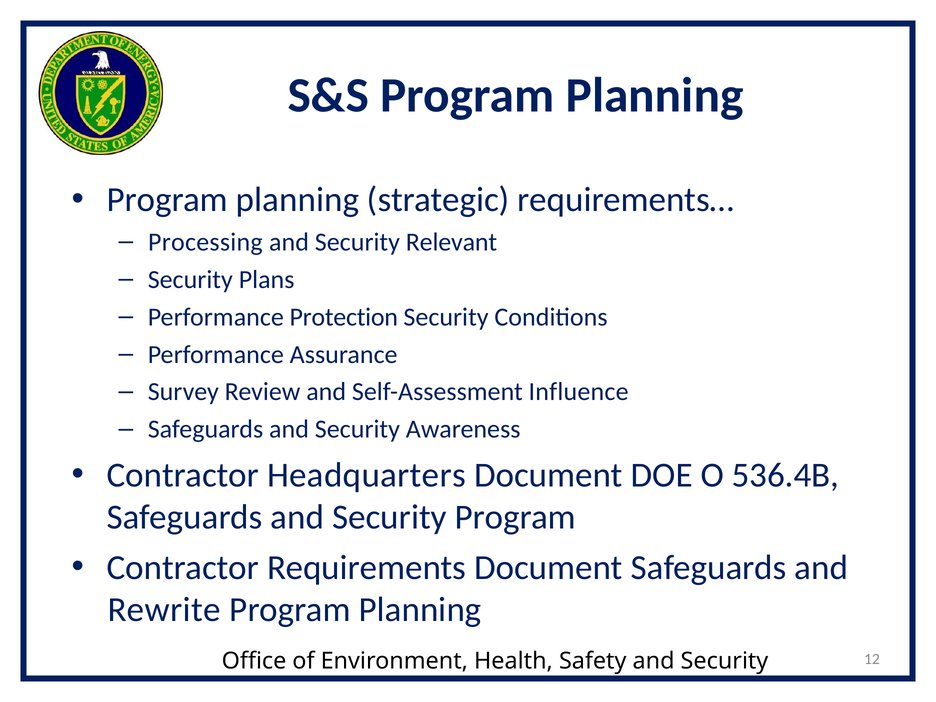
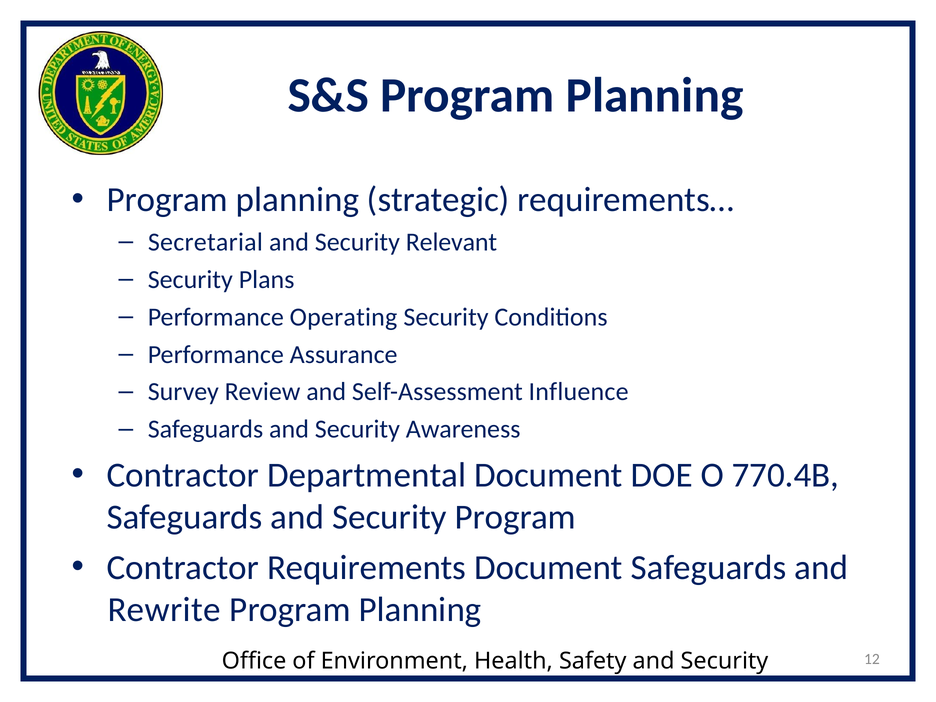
Processing: Processing -> Secretarial
Protection: Protection -> Operating
Headquarters: Headquarters -> Departmental
536.4B: 536.4B -> 770.4B
